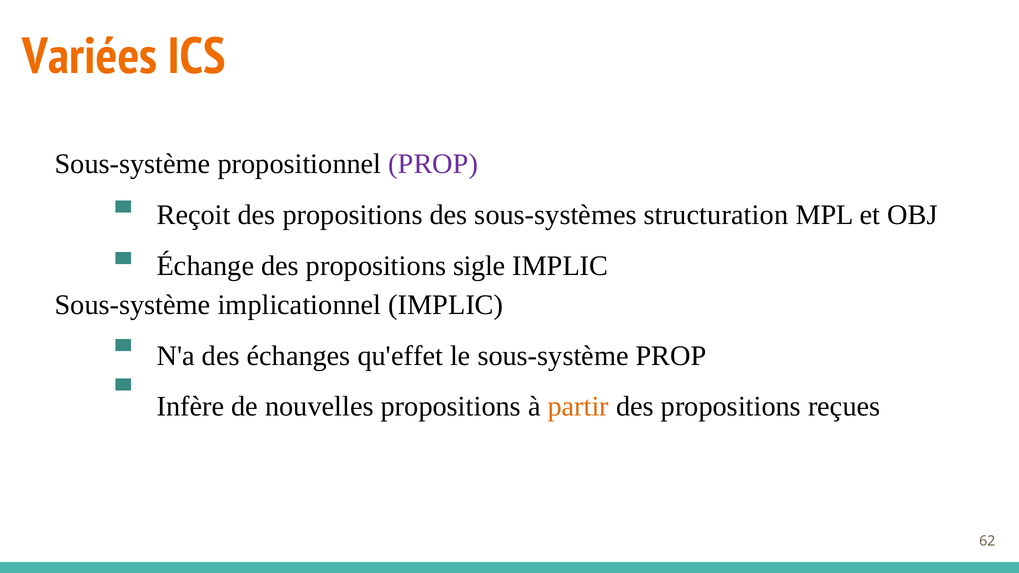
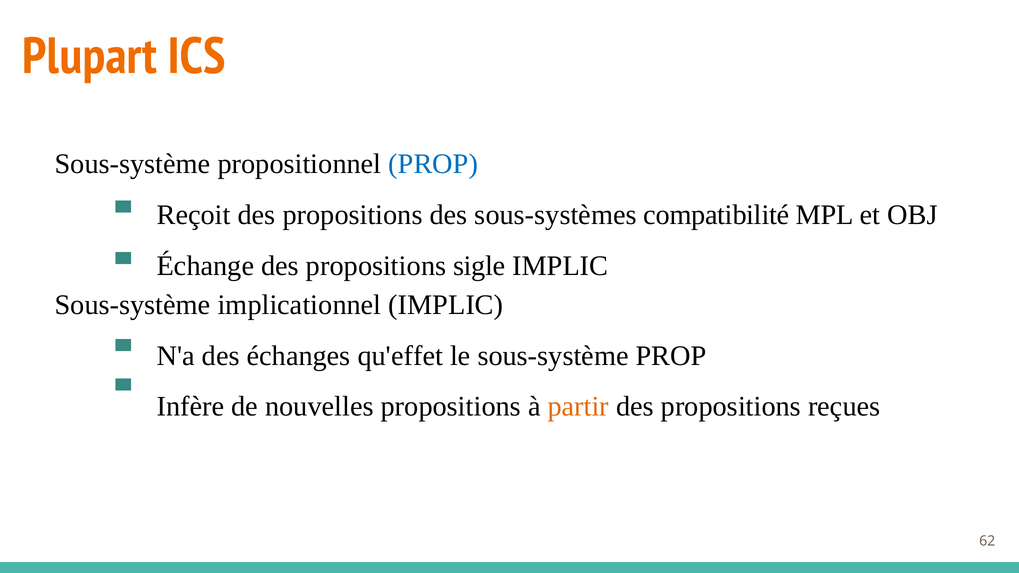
Variées: Variées -> Plupart
PROP at (433, 164) colour: purple -> blue
structuration: structuration -> compatibilité
